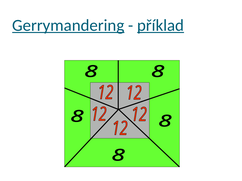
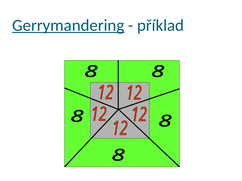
příklad underline: present -> none
